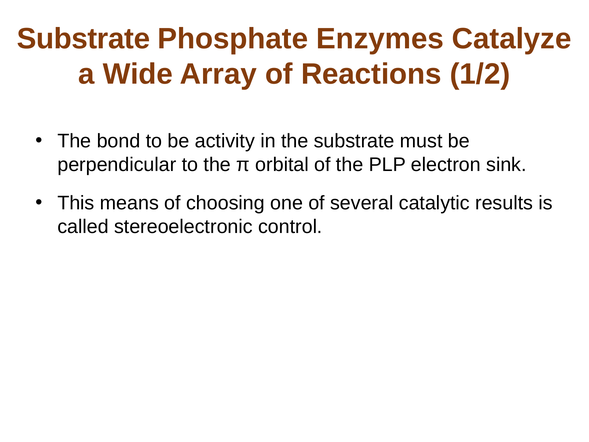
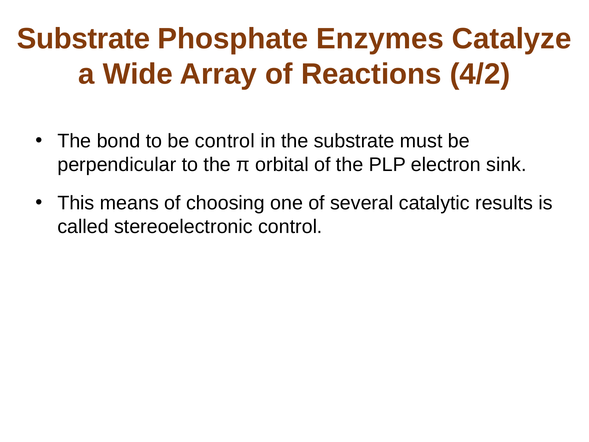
1/2: 1/2 -> 4/2
be activity: activity -> control
